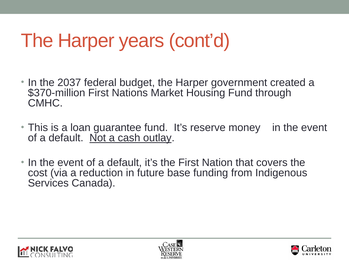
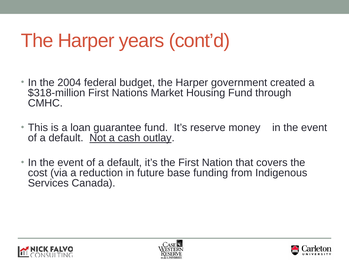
2037: 2037 -> 2004
$370-million: $370-million -> $318-million
